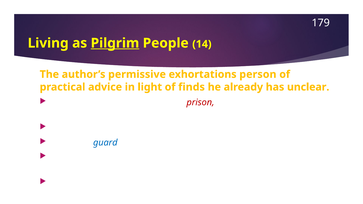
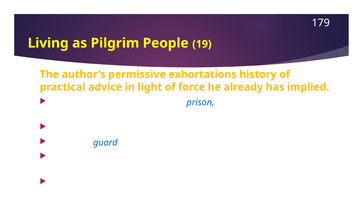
Pilgrim underline: present -> none
14: 14 -> 19
person: person -> history
finds: finds -> force
unclear: unclear -> implied
prison colour: red -> blue
